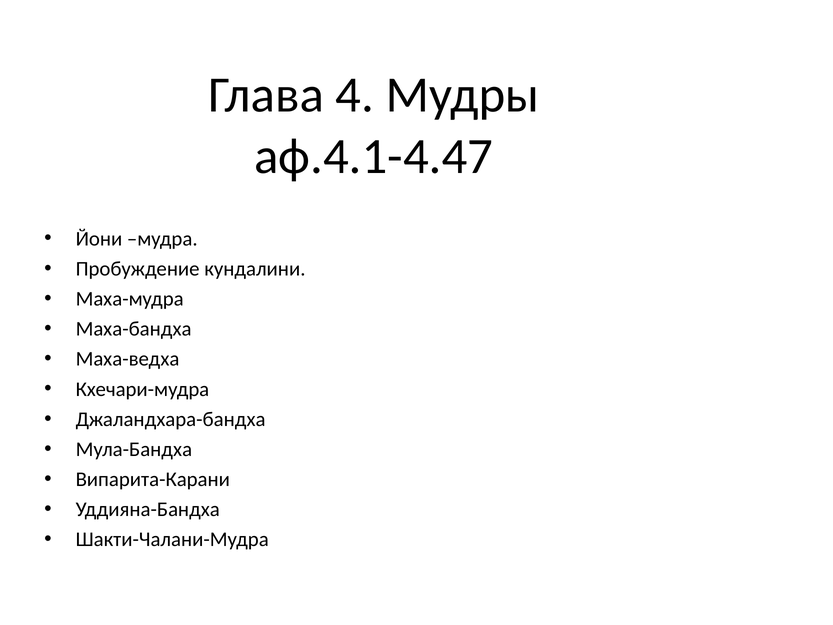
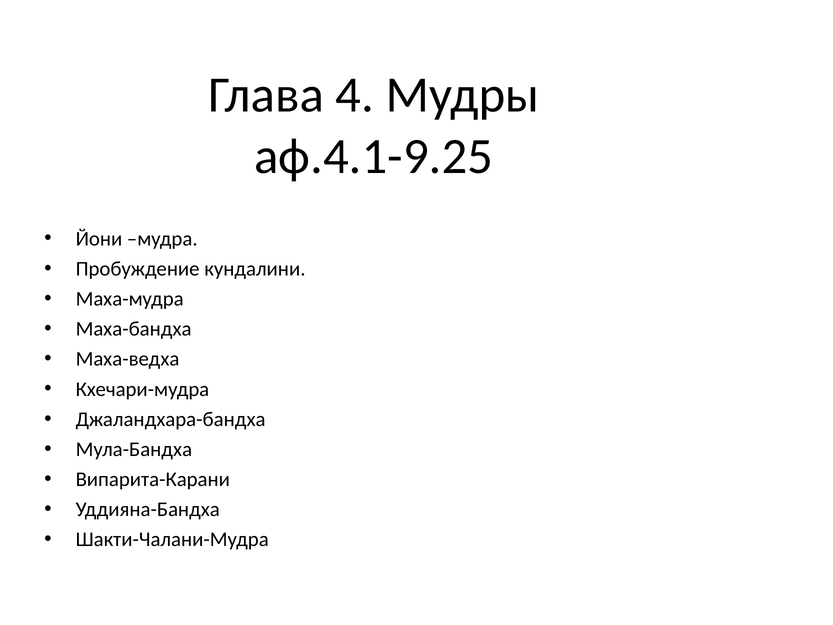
аф.4.1-4.47: аф.4.1-4.47 -> аф.4.1-9.25
